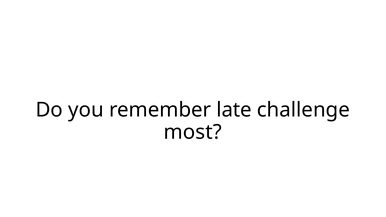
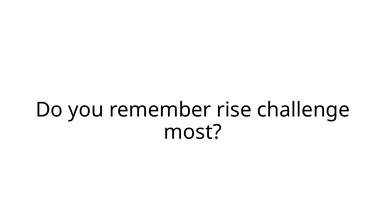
late: late -> rise
